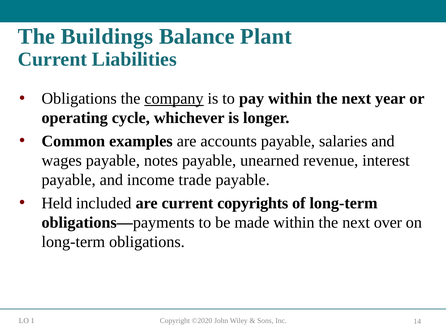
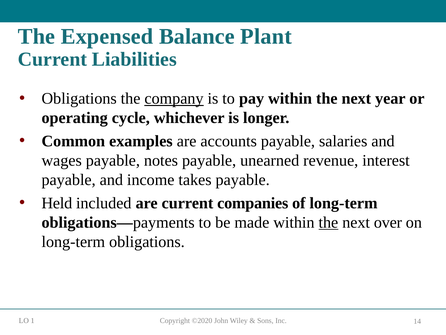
Buildings: Buildings -> Expensed
trade: trade -> takes
copyrights: copyrights -> companies
the at (328, 222) underline: none -> present
